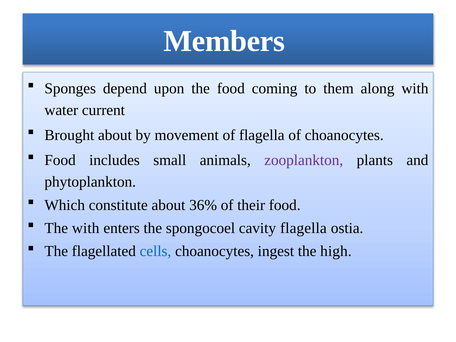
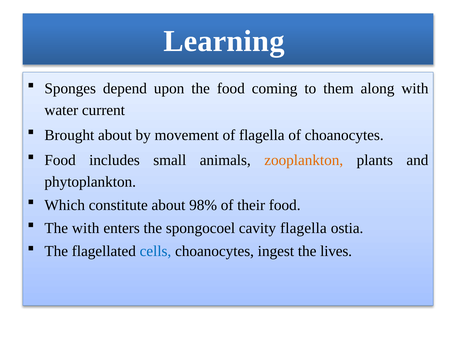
Members: Members -> Learning
zooplankton colour: purple -> orange
36%: 36% -> 98%
high: high -> lives
